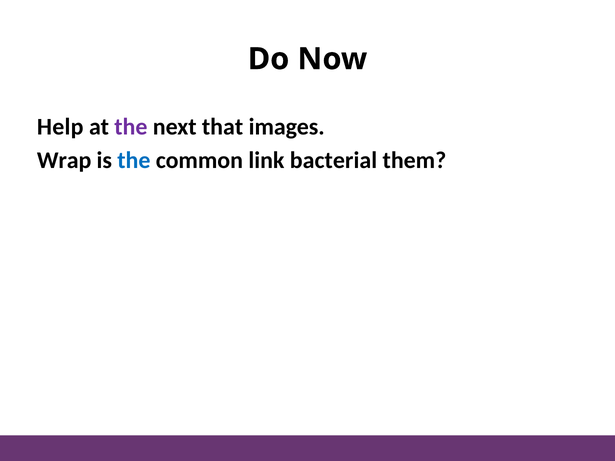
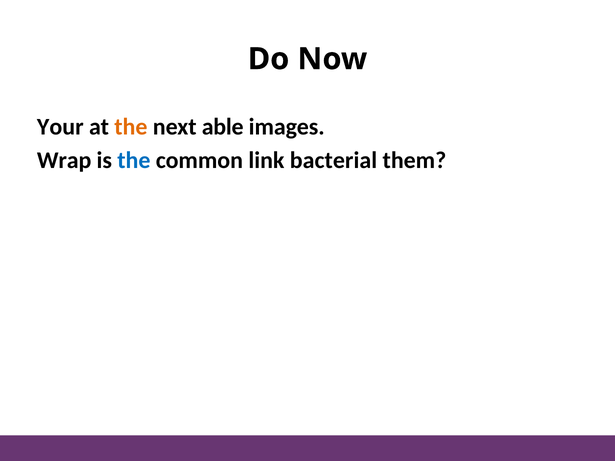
Help: Help -> Your
the at (131, 127) colour: purple -> orange
that: that -> able
